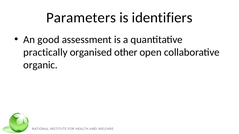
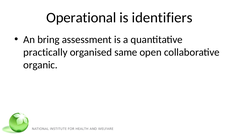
Parameters: Parameters -> Operational
good: good -> bring
other: other -> same
